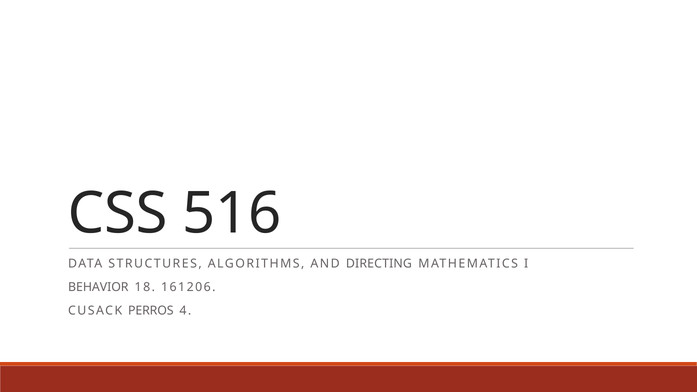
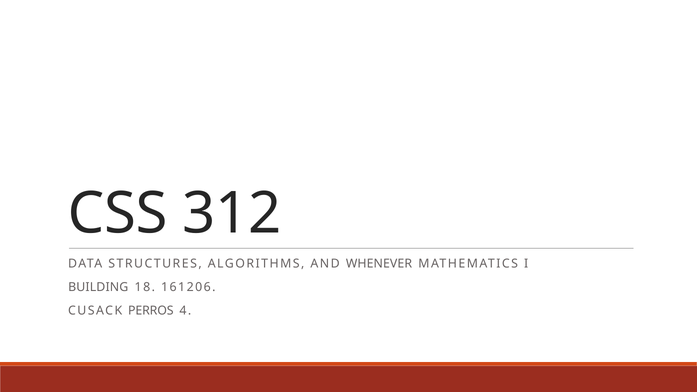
516: 516 -> 312
DIRECTING: DIRECTING -> WHENEVER
BEHAVIOR: BEHAVIOR -> BUILDING
